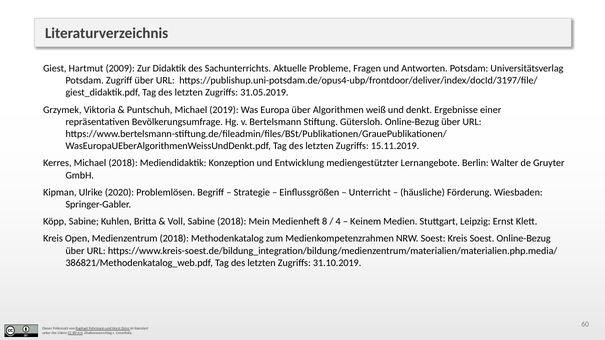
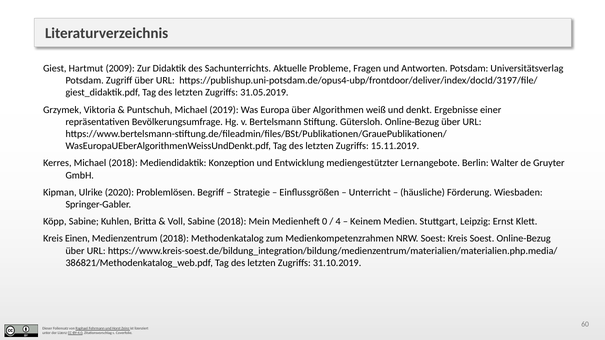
8: 8 -> 0
Open: Open -> Einen
